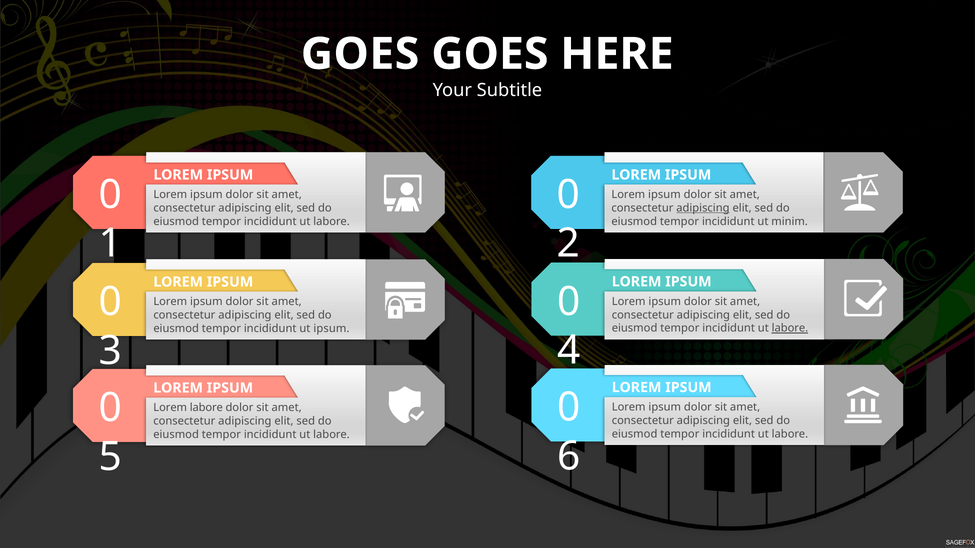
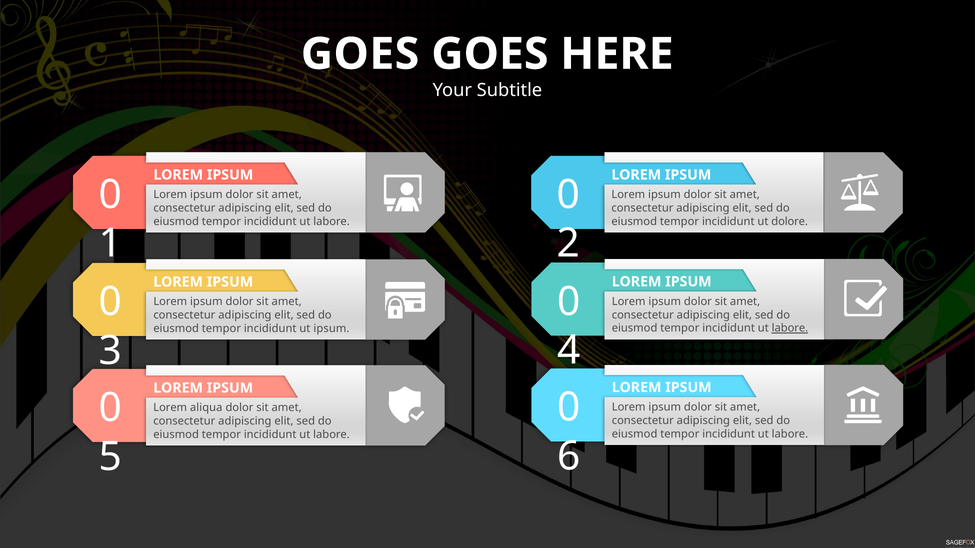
adipiscing at (703, 208) underline: present -> none
minim: minim -> dolore
Lorem labore: labore -> aliqua
